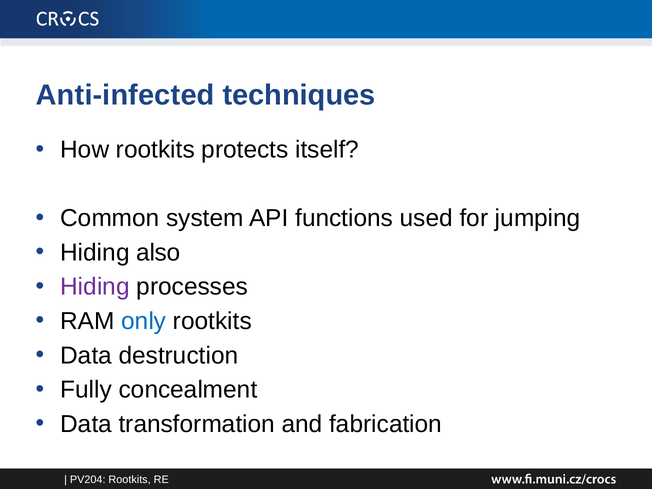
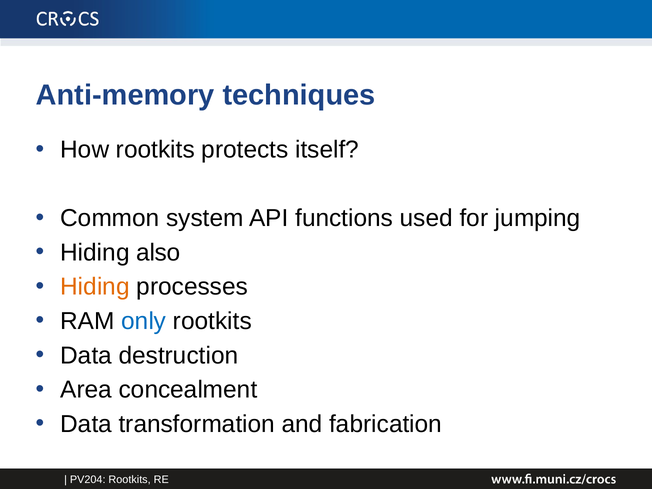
Anti-infected: Anti-infected -> Anti-memory
Hiding at (95, 287) colour: purple -> orange
Fully: Fully -> Area
